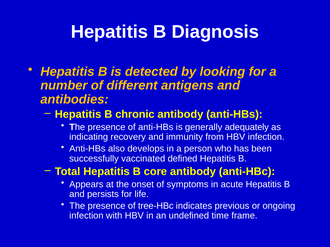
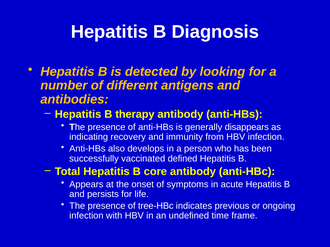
chronic: chronic -> therapy
adequately: adequately -> disappears
